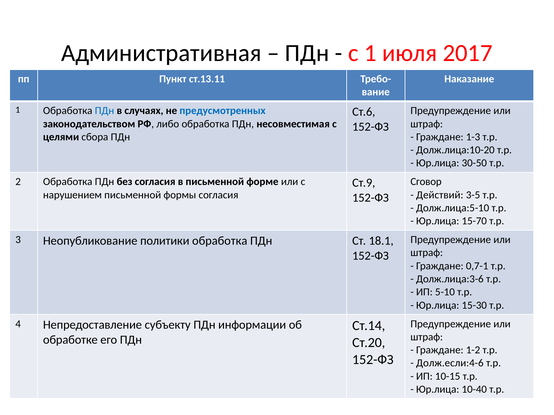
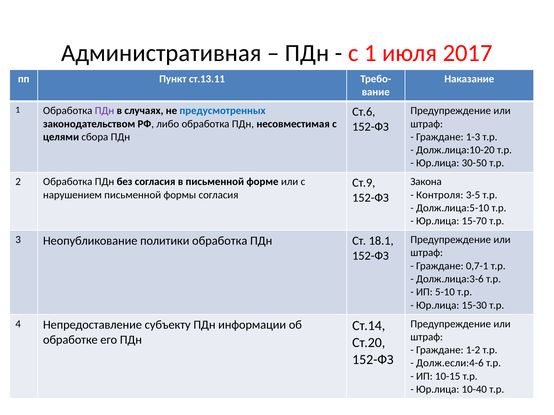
ПДн at (104, 111) colour: blue -> purple
Сговор: Сговор -> Закона
Действий: Действий -> Контроля
